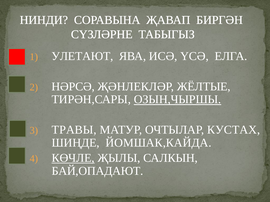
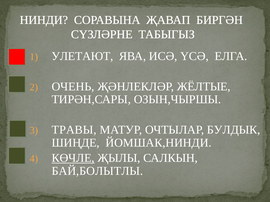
НӘРСӘ: НӘРСӘ -> ОЧЕНЬ
ОЗЫН,ЧЫРШЫ underline: present -> none
КУСТАХ: КУСТАХ -> БУЛДЫК
ЙОМШАК,КАЙДА: ЙОМШАК,КАЙДА -> ЙОМШАК,НИНДИ
БАЙ,ОПАДАЮТ: БАЙ,ОПАДАЮТ -> БАЙ,БОЛЫТЛЫ
